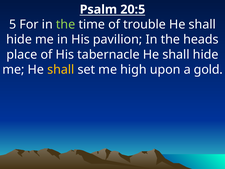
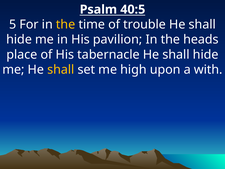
20:5: 20:5 -> 40:5
the at (66, 24) colour: light green -> yellow
gold: gold -> with
